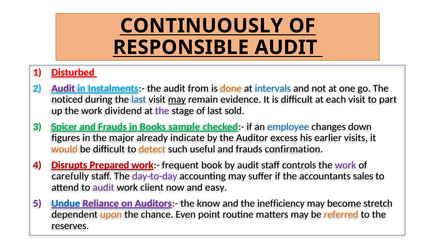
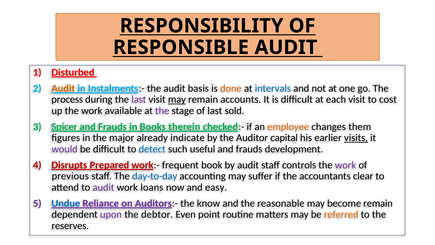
CONTINUOUSLY: CONTINUOUSLY -> RESPONSIBILITY
Audit at (63, 88) colour: purple -> orange
from: from -> basis
noticed: noticed -> process
last at (139, 99) colour: blue -> purple
evidence: evidence -> accounts
part: part -> cost
dividend: dividend -> available
sample: sample -> therein
employee colour: blue -> orange
down: down -> them
excess: excess -> capital
visits underline: none -> present
would colour: orange -> purple
detect colour: orange -> blue
confirmation: confirmation -> development
carefully: carefully -> previous
day-to-day colour: purple -> blue
sales: sales -> clear
client: client -> loans
inefficiency: inefficiency -> reasonable
become stretch: stretch -> remain
upon colour: orange -> purple
chance: chance -> debtor
